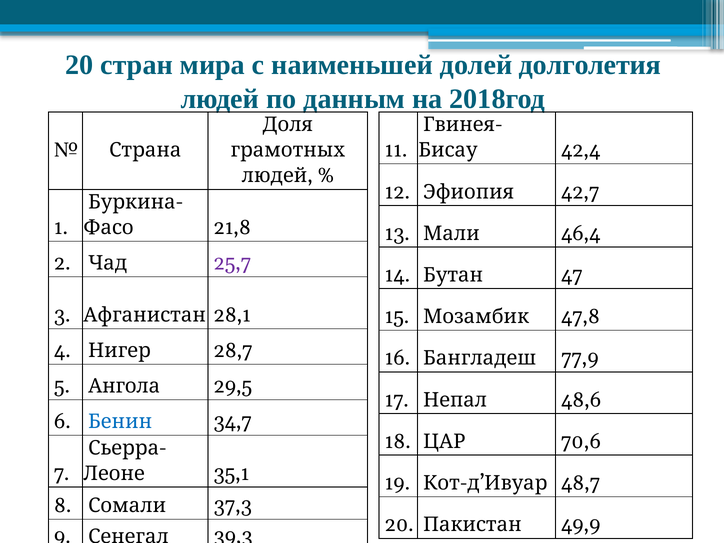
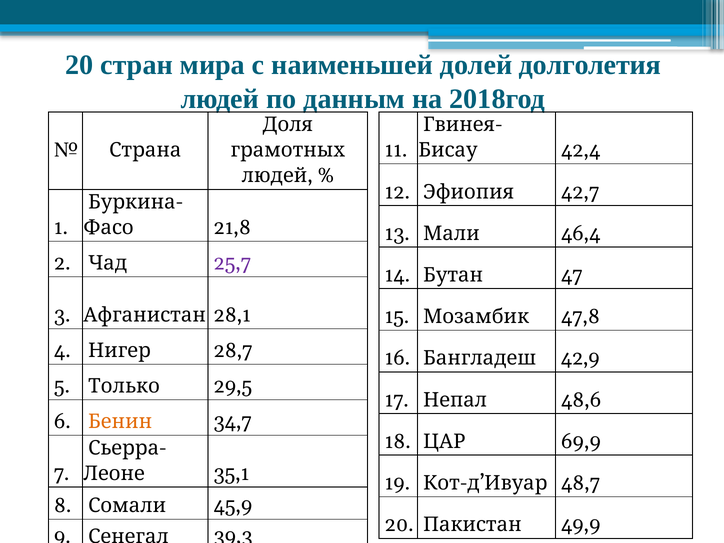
77,9: 77,9 -> 42,9
Ангола: Ангола -> Только
Бенин colour: blue -> orange
70,6: 70,6 -> 69,9
37,3: 37,3 -> 45,9
